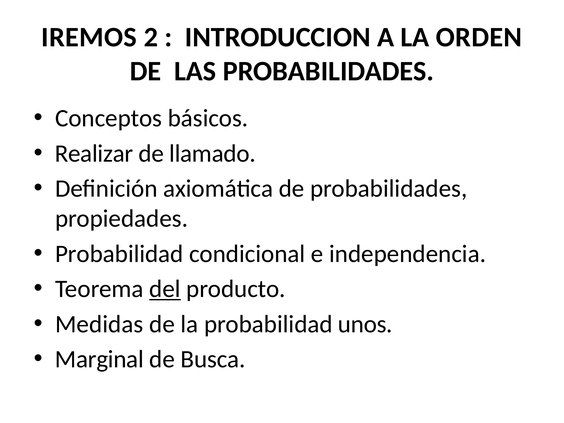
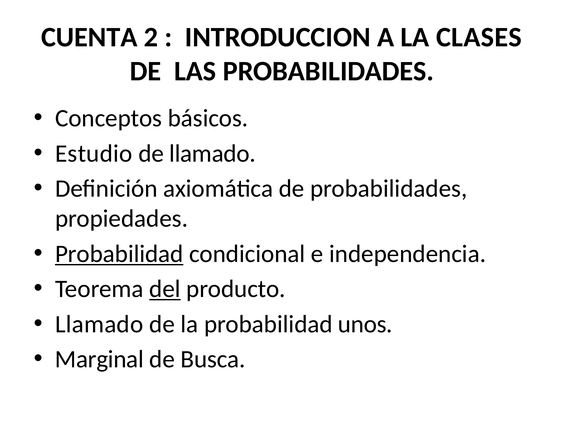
IREMOS: IREMOS -> CUENTA
ORDEN: ORDEN -> CLASES
Realizar: Realizar -> Estudio
Probabilidad at (119, 254) underline: none -> present
Medidas at (99, 324): Medidas -> Llamado
